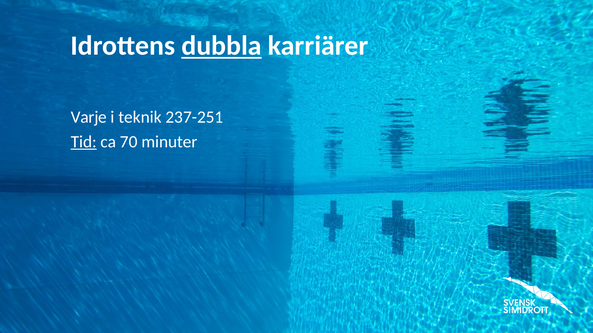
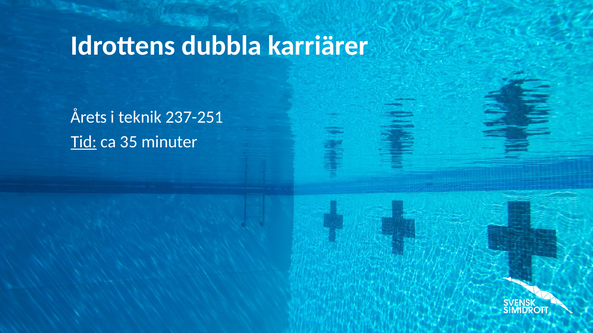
dubbla underline: present -> none
Varje: Varje -> Årets
70: 70 -> 35
